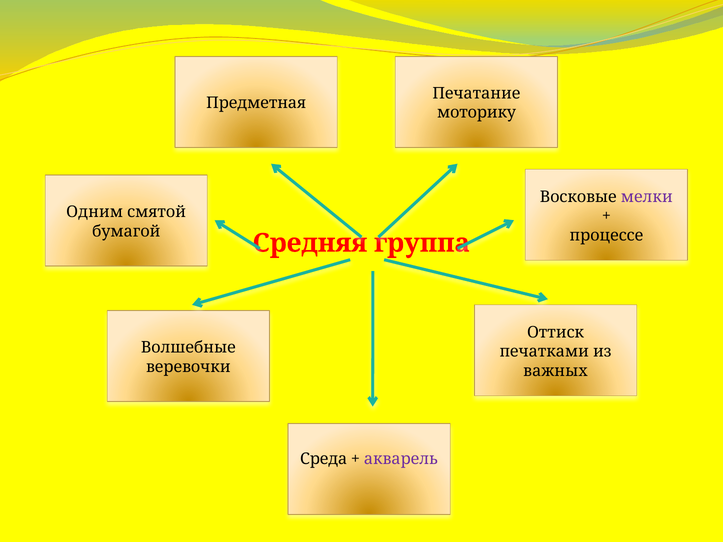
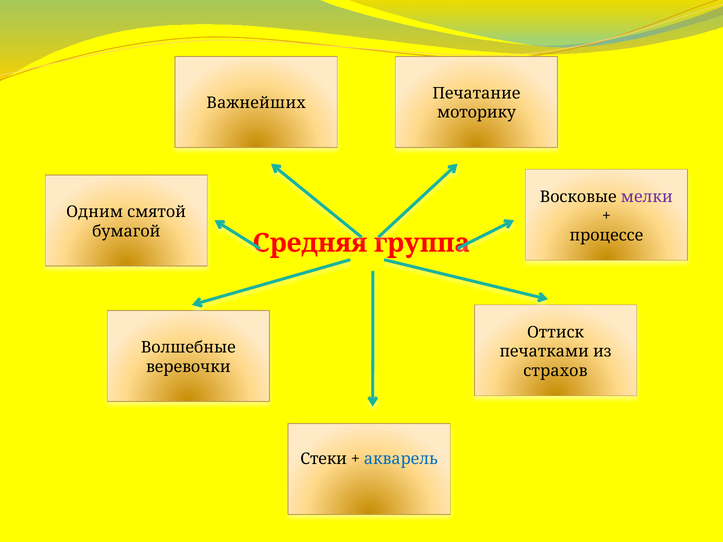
Предметная: Предметная -> Важнейших
важных: важных -> страхов
Среда: Среда -> Стеки
акварель colour: purple -> blue
